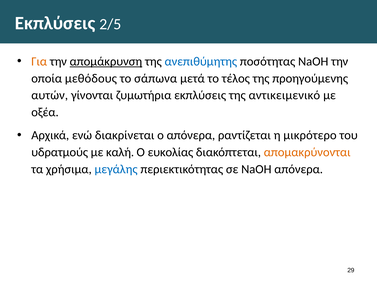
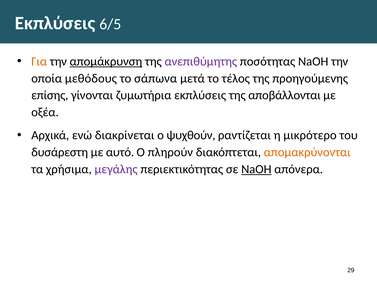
2/5: 2/5 -> 6/5
ανεπιθύμητης colour: blue -> purple
αυτών: αυτών -> επίσης
αντικειμενικό: αντικειμενικό -> αποβάλλονται
ο απόνερα: απόνερα -> ψυχθούν
υδρατμούς: υδρατμούς -> δυσάρεστη
καλή: καλή -> αυτό
ευκολίας: ευκολίας -> πληρούν
μεγάλης colour: blue -> purple
NaOH at (256, 169) underline: none -> present
